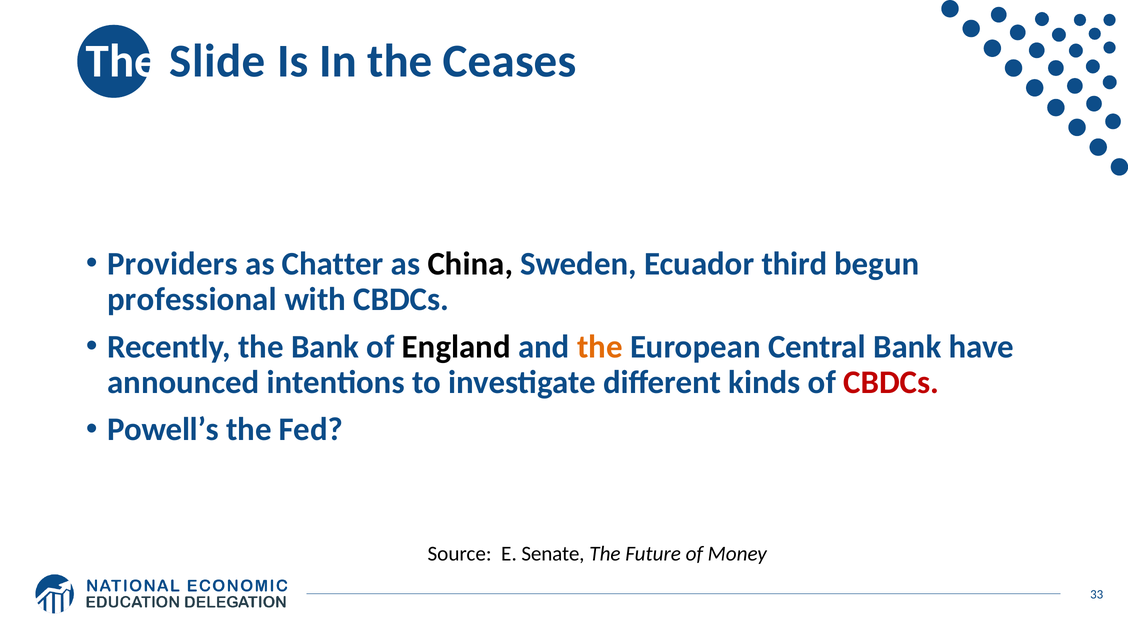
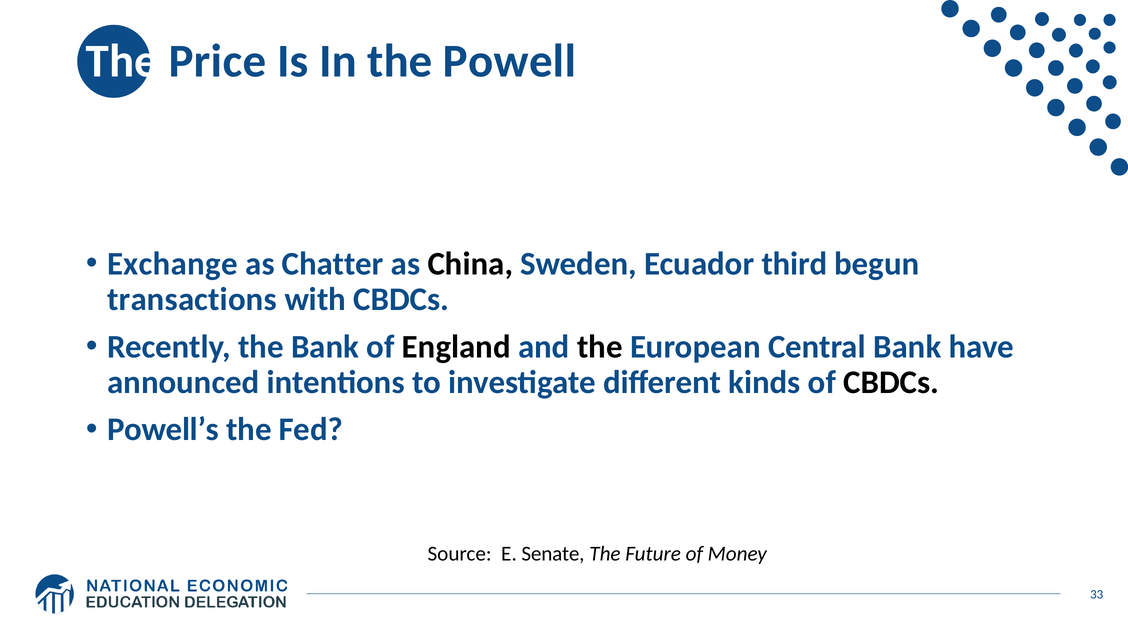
Slide: Slide -> Price
Ceases: Ceases -> Powell
Providers: Providers -> Exchange
professional: professional -> transactions
the at (600, 346) colour: orange -> black
CBDCs at (891, 382) colour: red -> black
